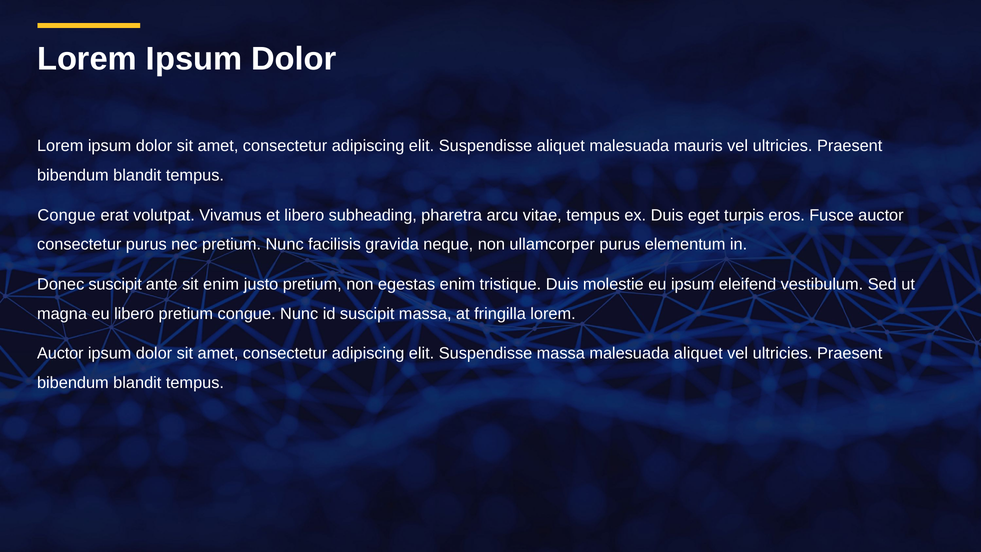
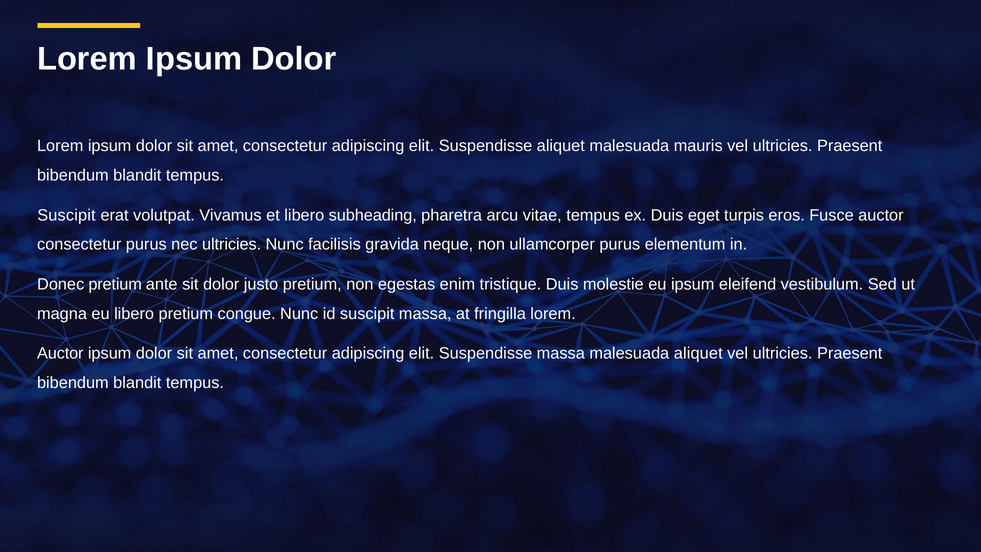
Congue at (66, 215): Congue -> Suscipit
nec pretium: pretium -> ultricies
Donec suscipit: suscipit -> pretium
sit enim: enim -> dolor
